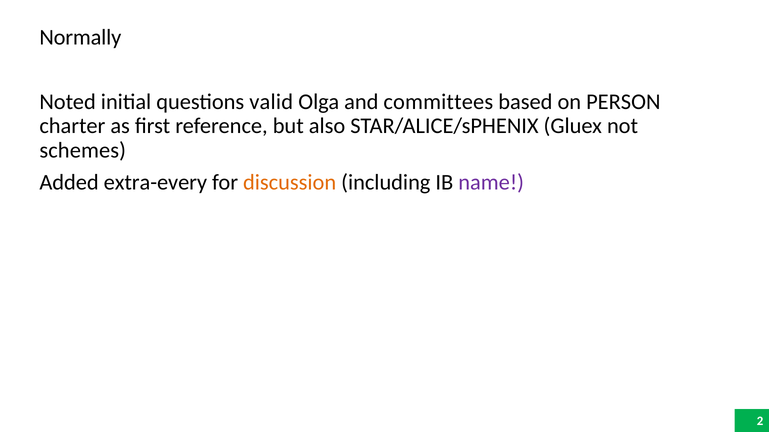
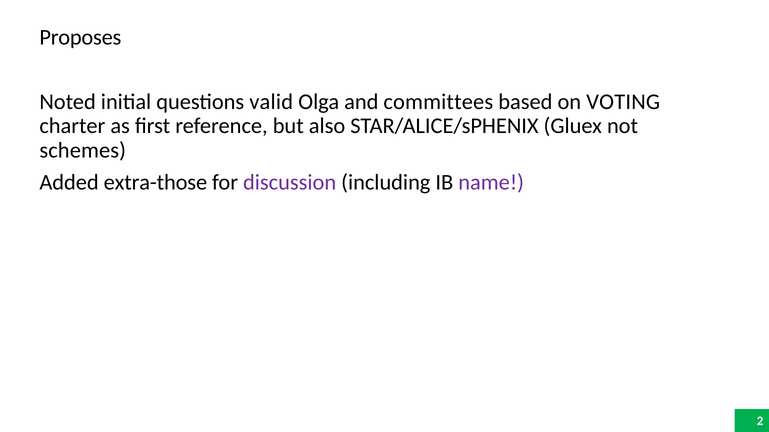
Normally: Normally -> Proposes
PERSON: PERSON -> VOTING
extra-every: extra-every -> extra-those
discussion colour: orange -> purple
